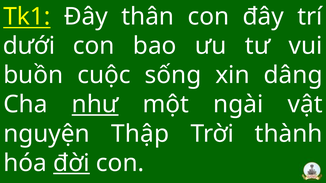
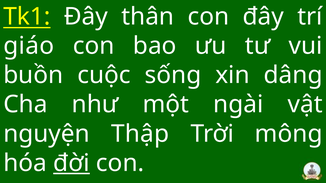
dưới: dưới -> giáo
như underline: present -> none
thành: thành -> mông
